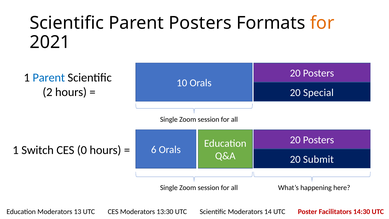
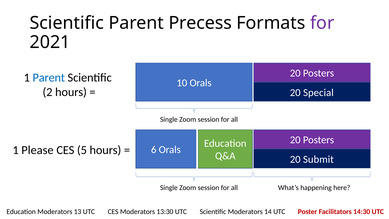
Parent Posters: Posters -> Precess
for at (322, 23) colour: orange -> purple
Switch: Switch -> Please
0: 0 -> 5
